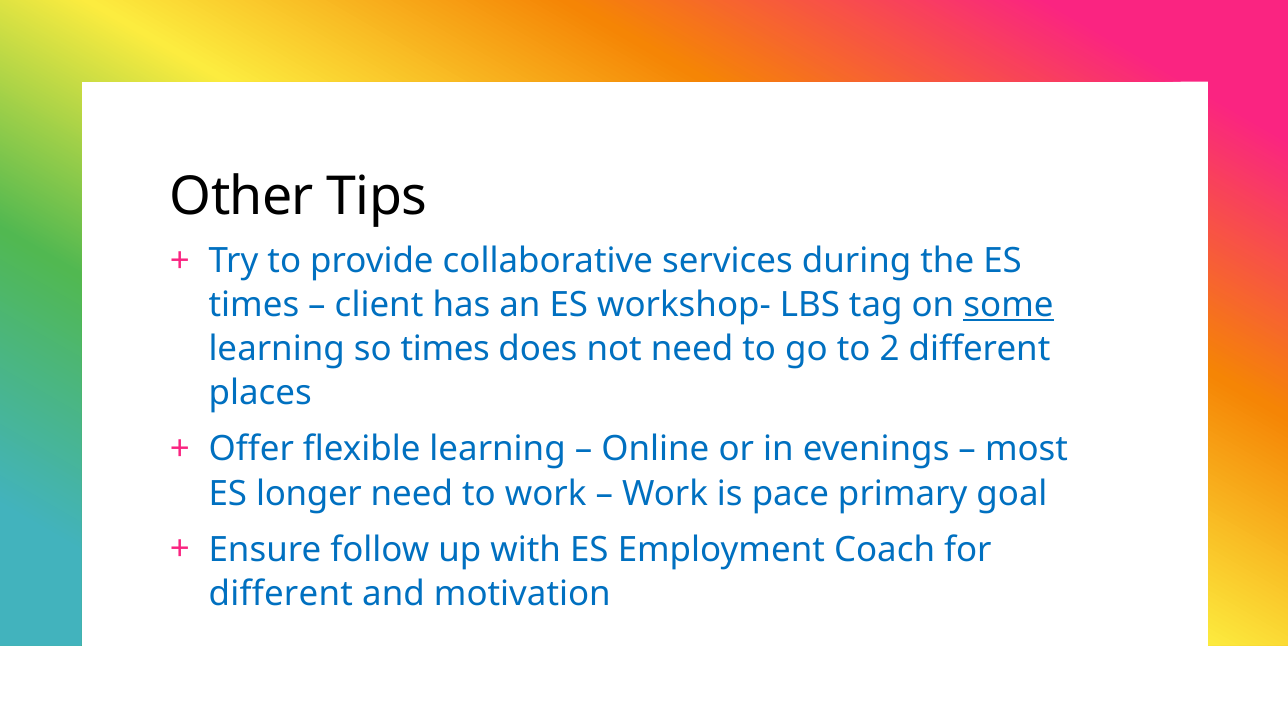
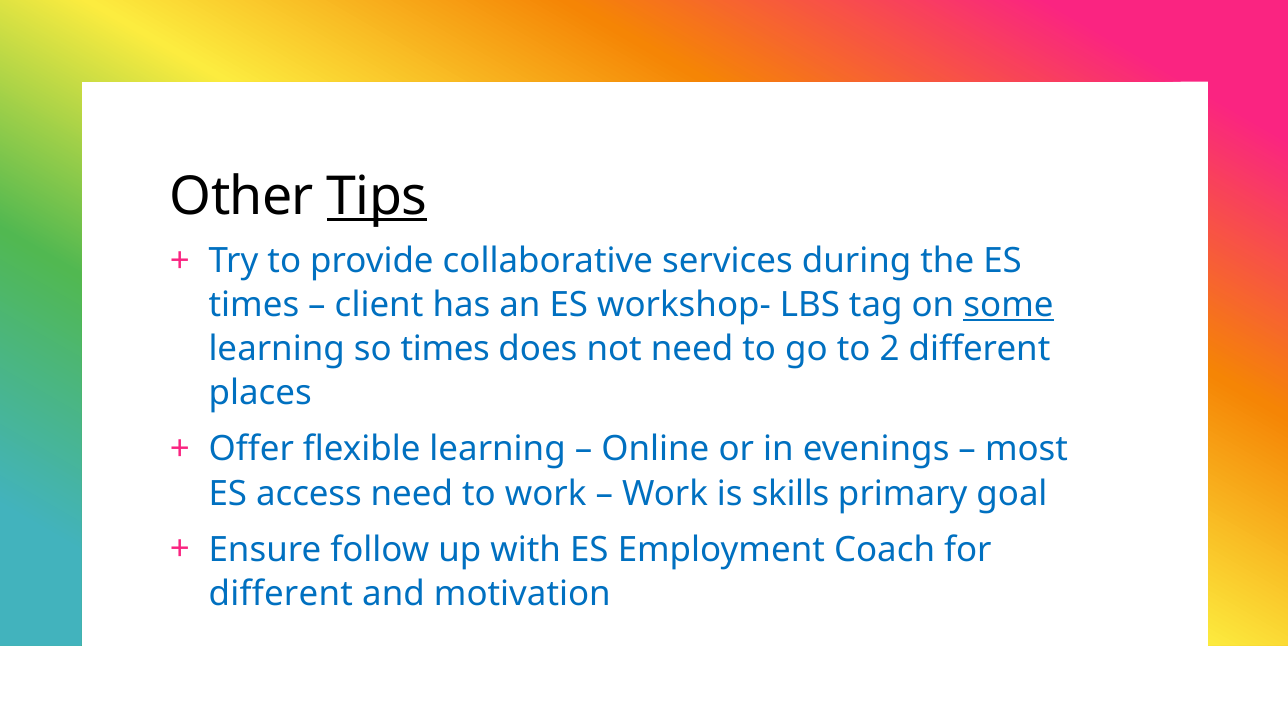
Tips underline: none -> present
longer: longer -> access
pace: pace -> skills
